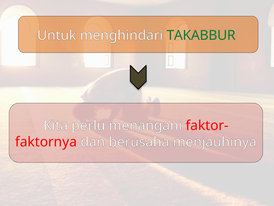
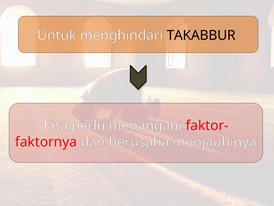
TAKABBUR colour: green -> black
